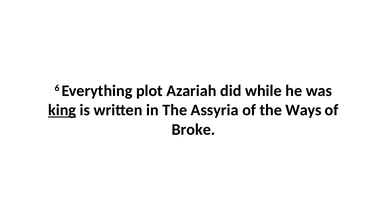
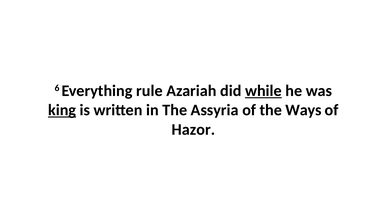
plot: plot -> rule
while underline: none -> present
Broke: Broke -> Hazor
